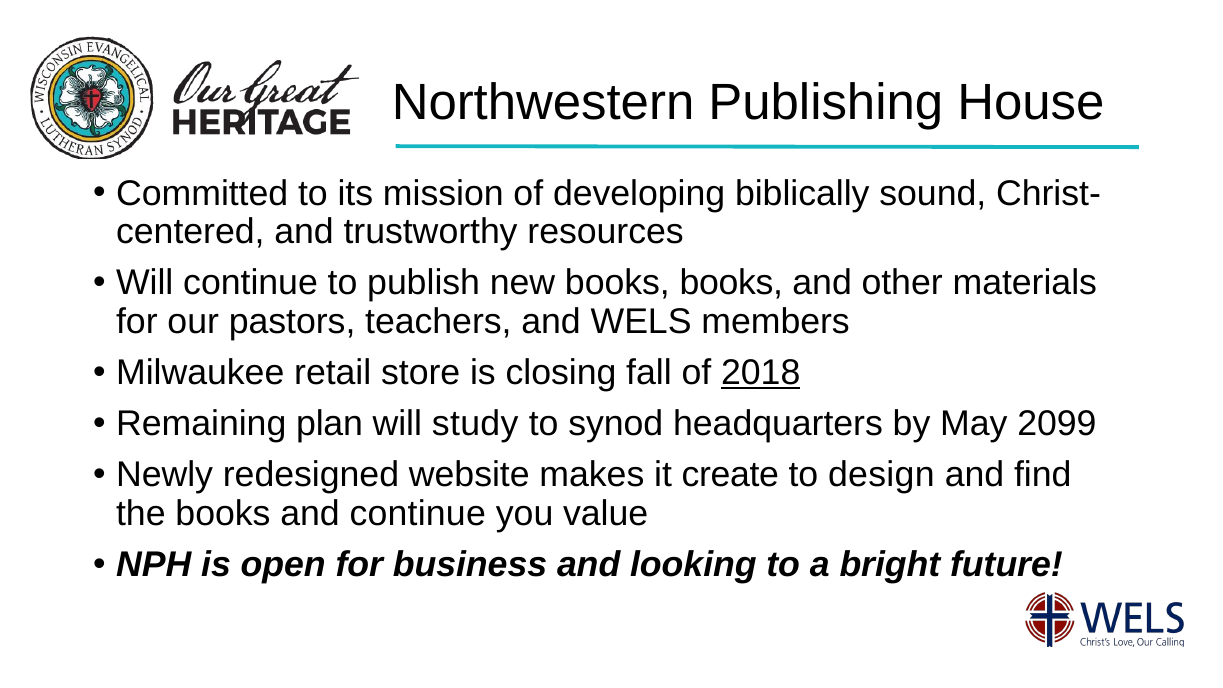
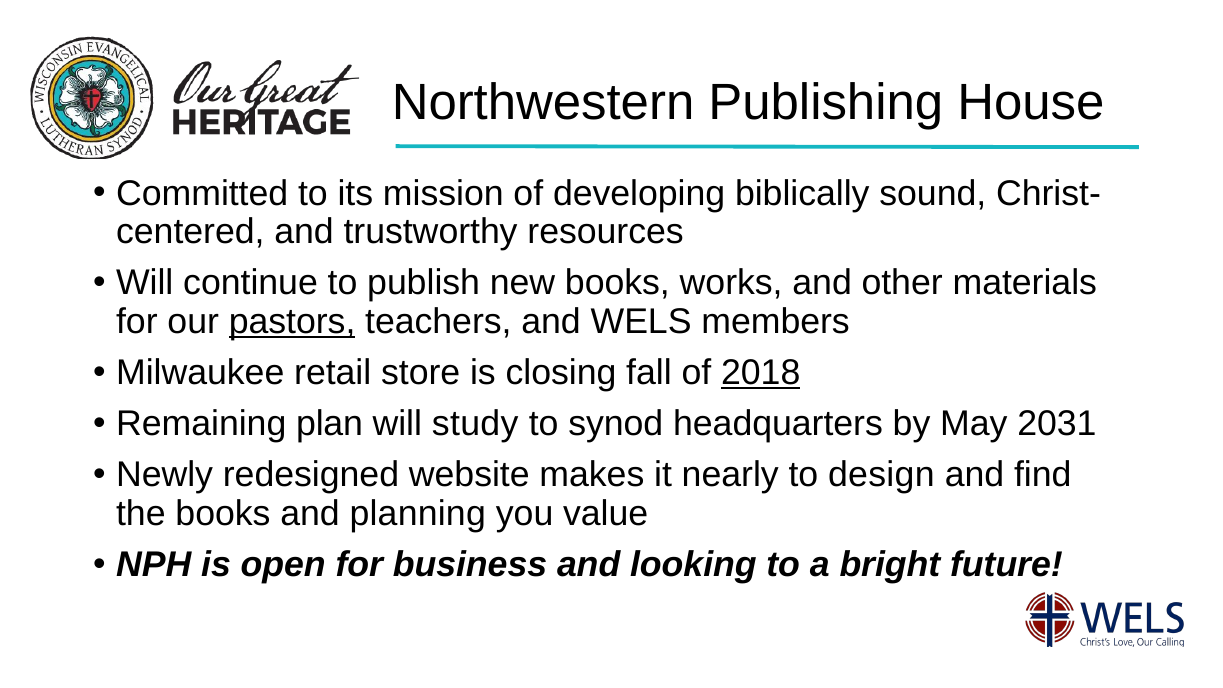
books books: books -> works
pastors underline: none -> present
2099: 2099 -> 2031
create: create -> nearly
and continue: continue -> planning
